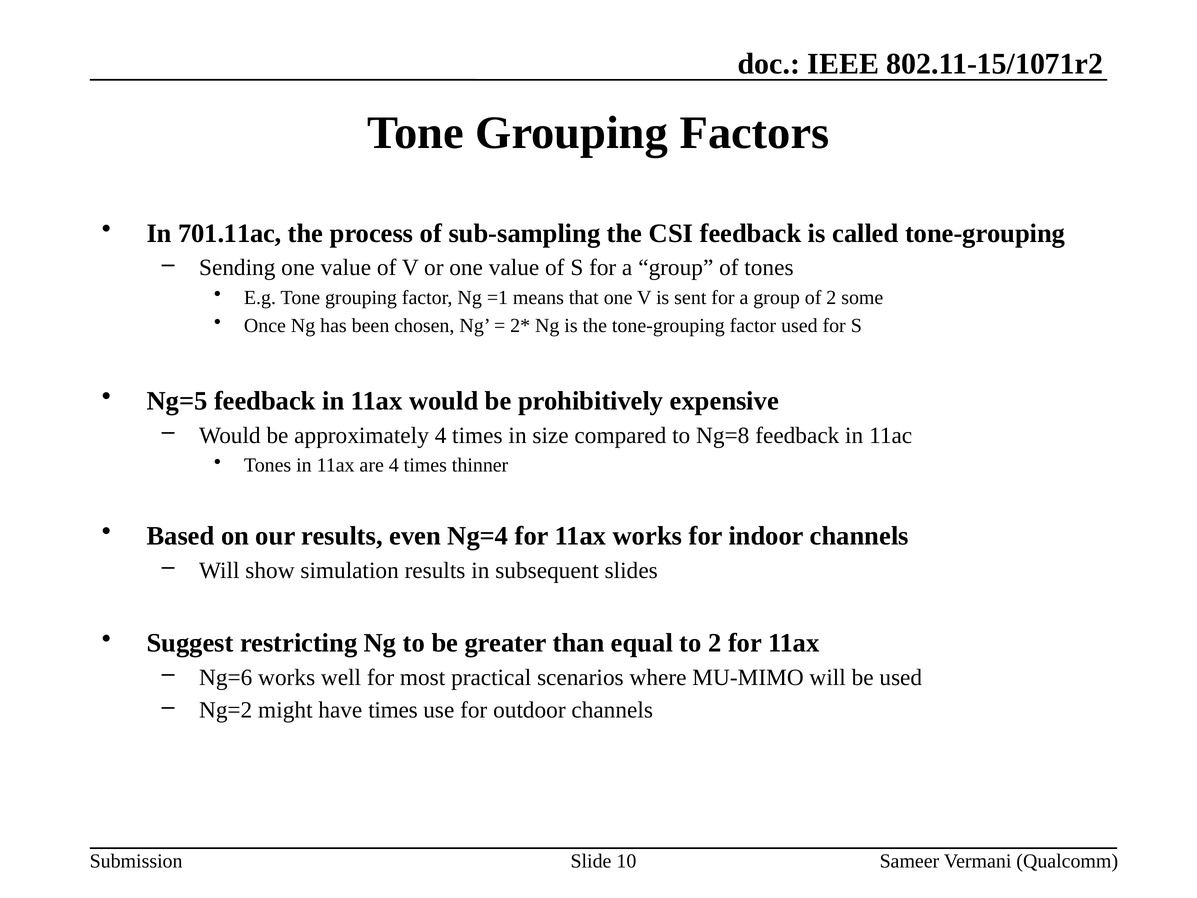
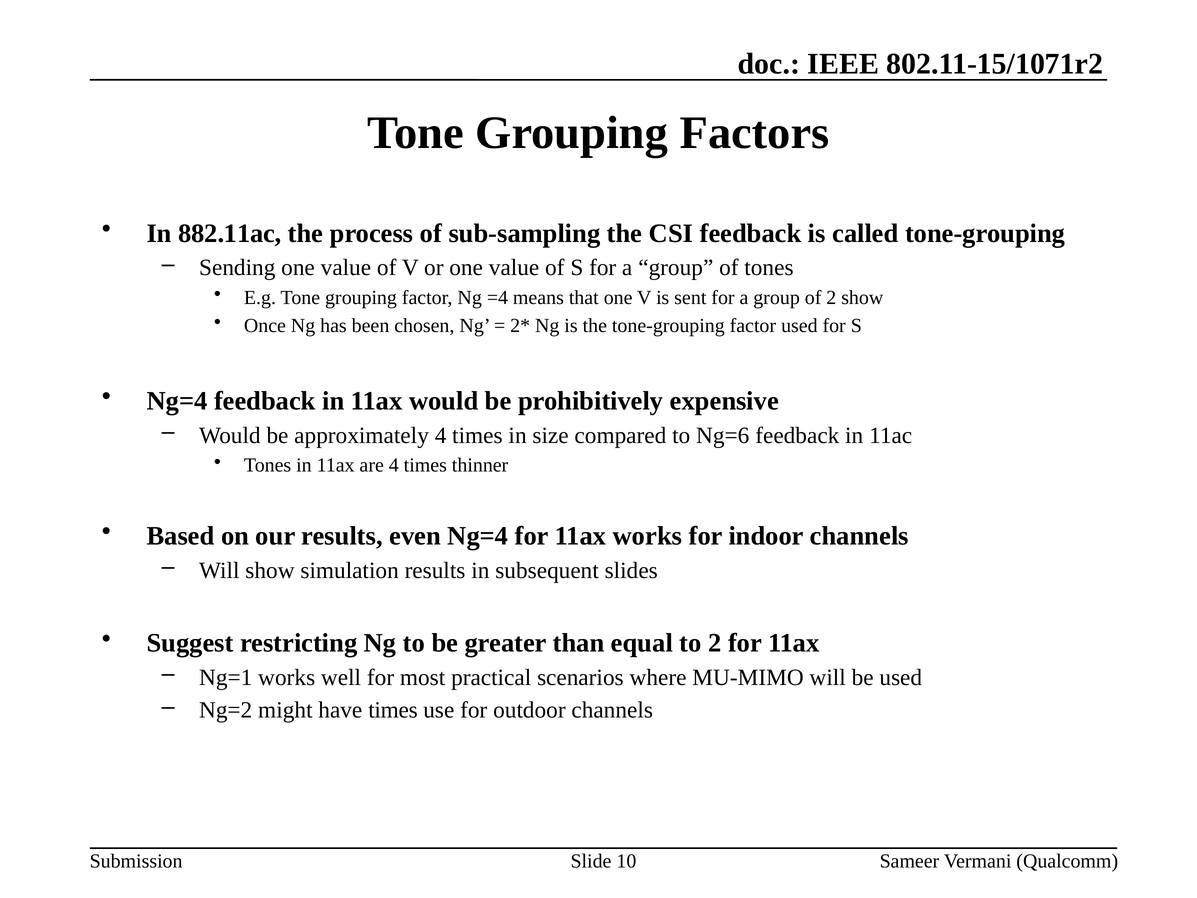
701.11ac: 701.11ac -> 882.11ac
=1: =1 -> =4
2 some: some -> show
Ng=5 at (177, 401): Ng=5 -> Ng=4
Ng=8: Ng=8 -> Ng=6
Ng=6: Ng=6 -> Ng=1
